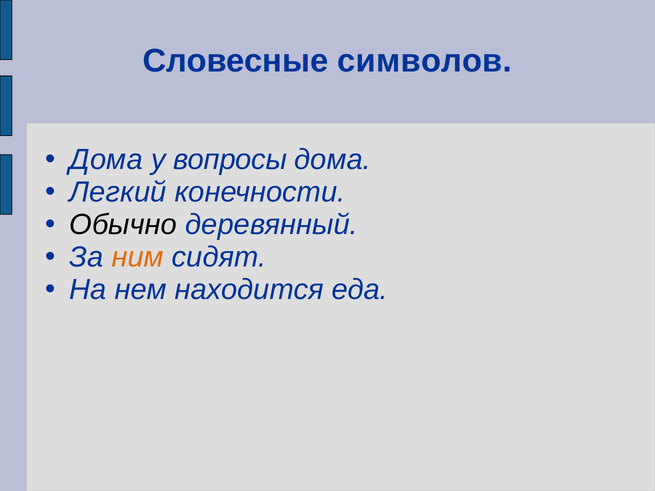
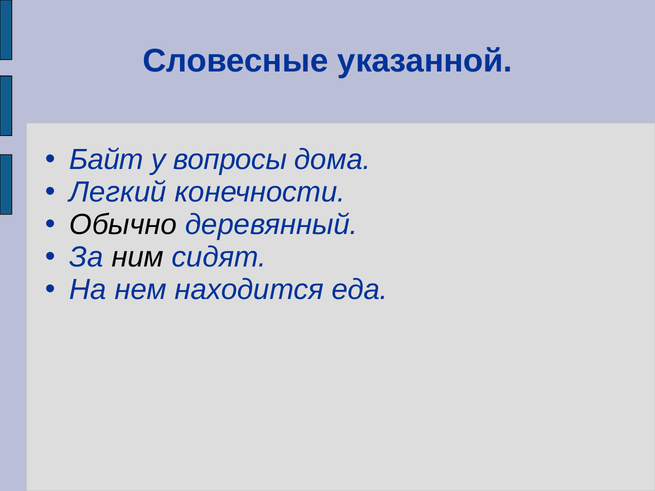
символов: символов -> указанной
Дома at (106, 160): Дома -> Байт
ним colour: orange -> black
